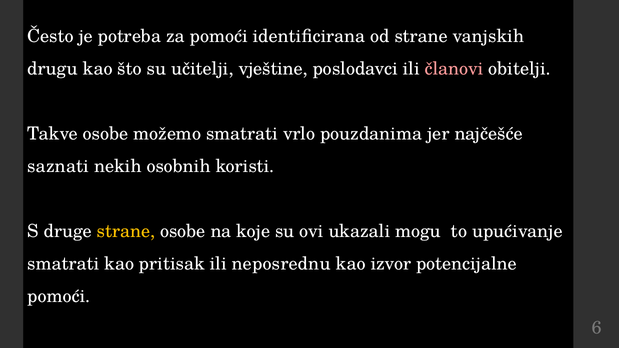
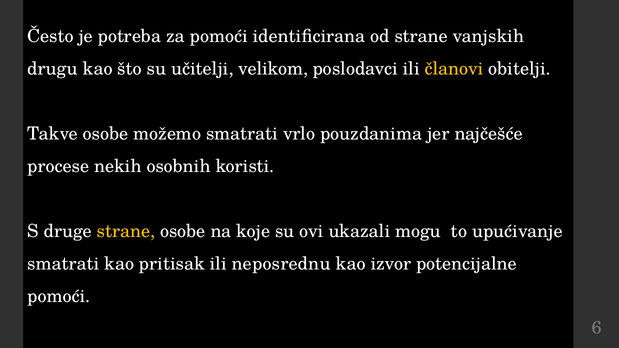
vještine: vještine -> velikom
članovi colour: pink -> yellow
saznati: saznati -> procese
